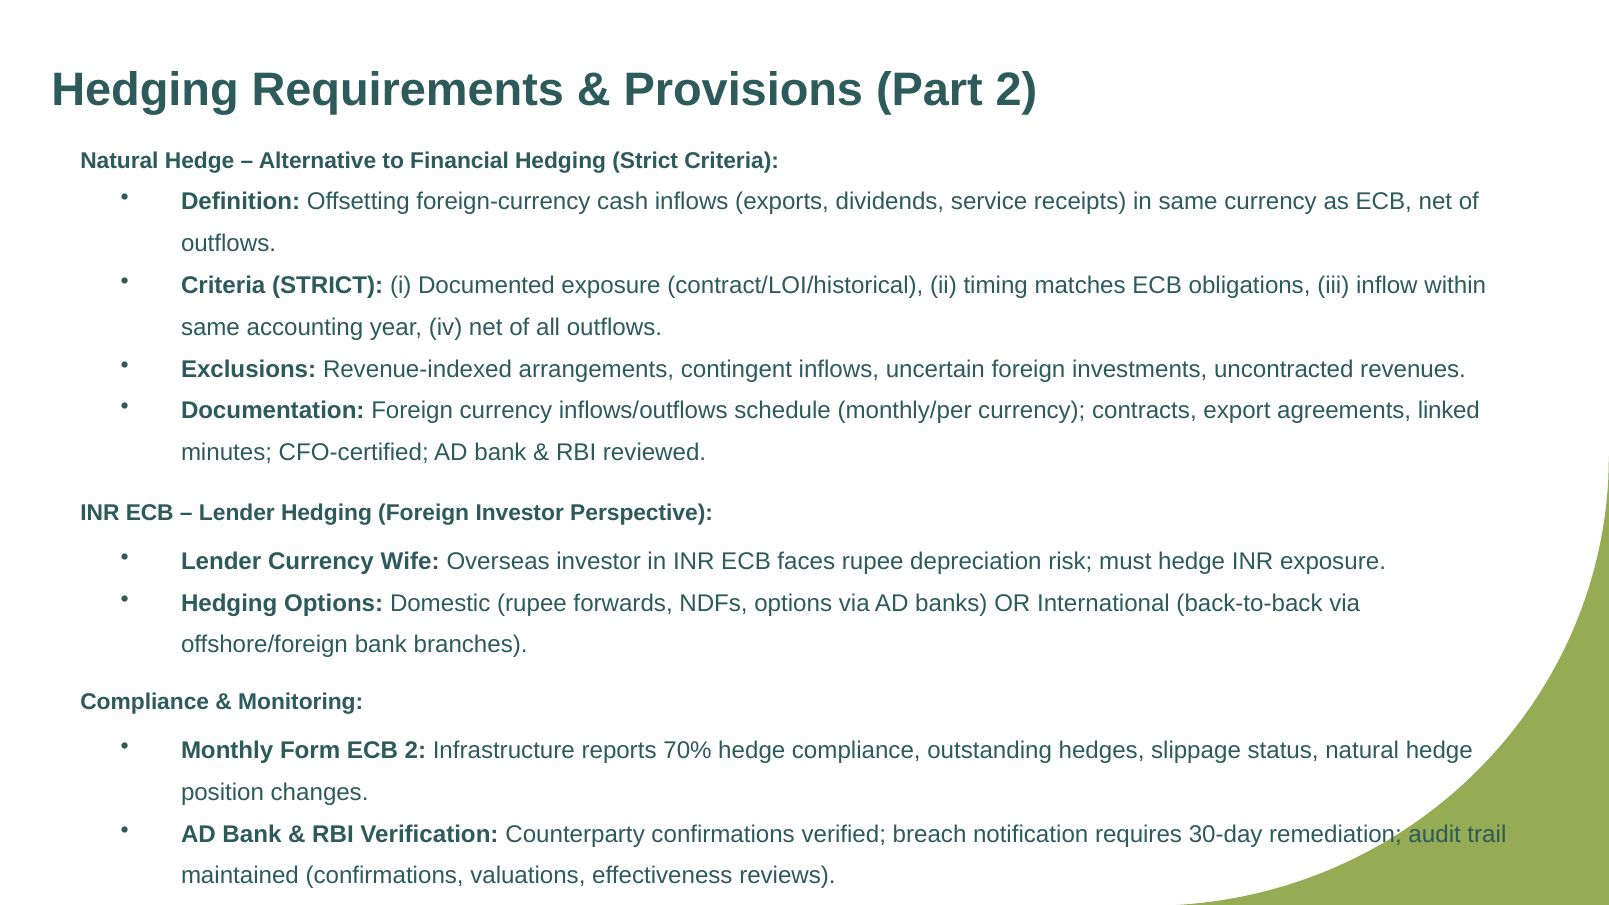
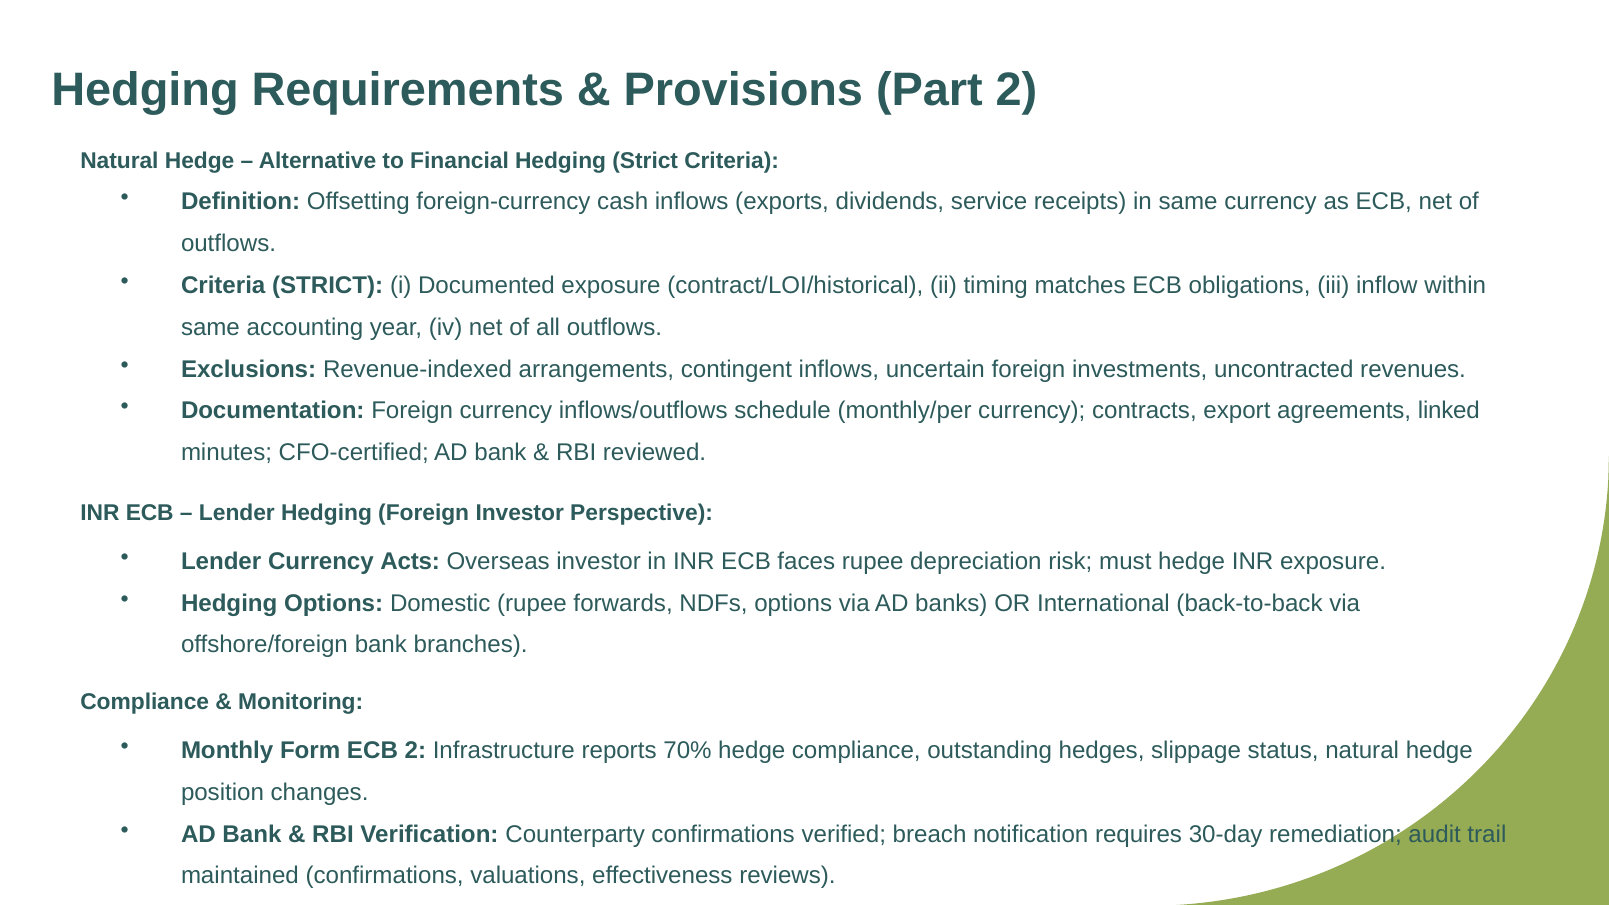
Wife: Wife -> Acts
